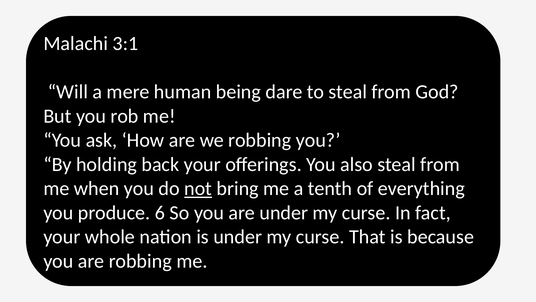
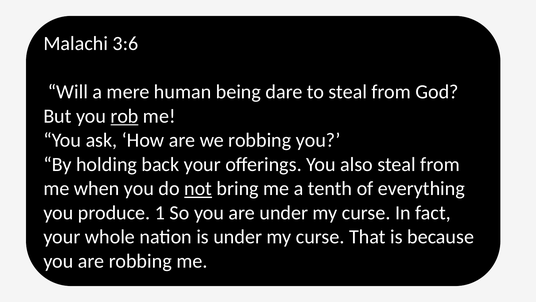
3:1: 3:1 -> 3:6
rob underline: none -> present
6: 6 -> 1
